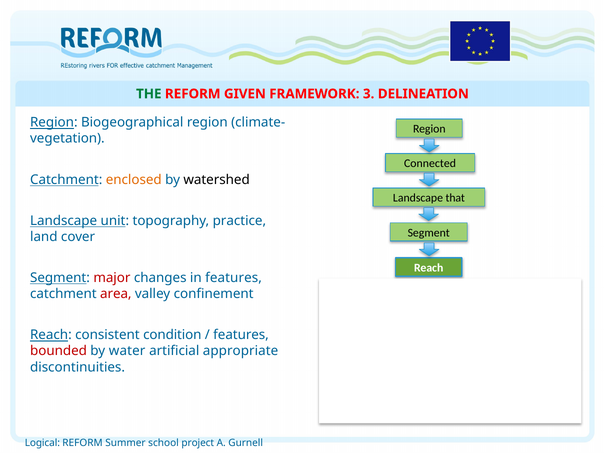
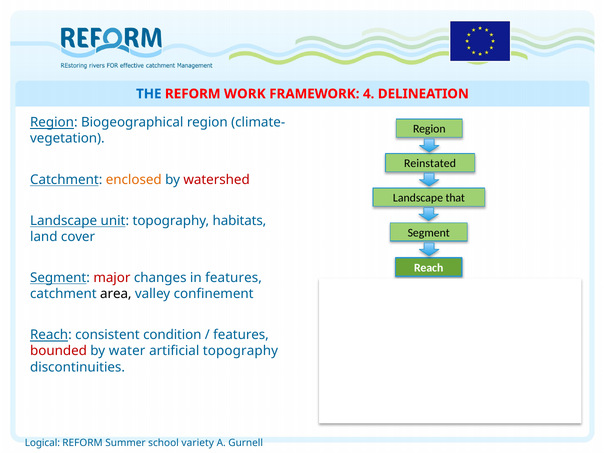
THE colour: green -> blue
GIVEN: GIVEN -> WORK
3: 3 -> 4
Connected: Connected -> Reinstated
watershed colour: black -> red
practice: practice -> habitats
area colour: red -> black
artificial appropriate: appropriate -> topography
project: project -> variety
